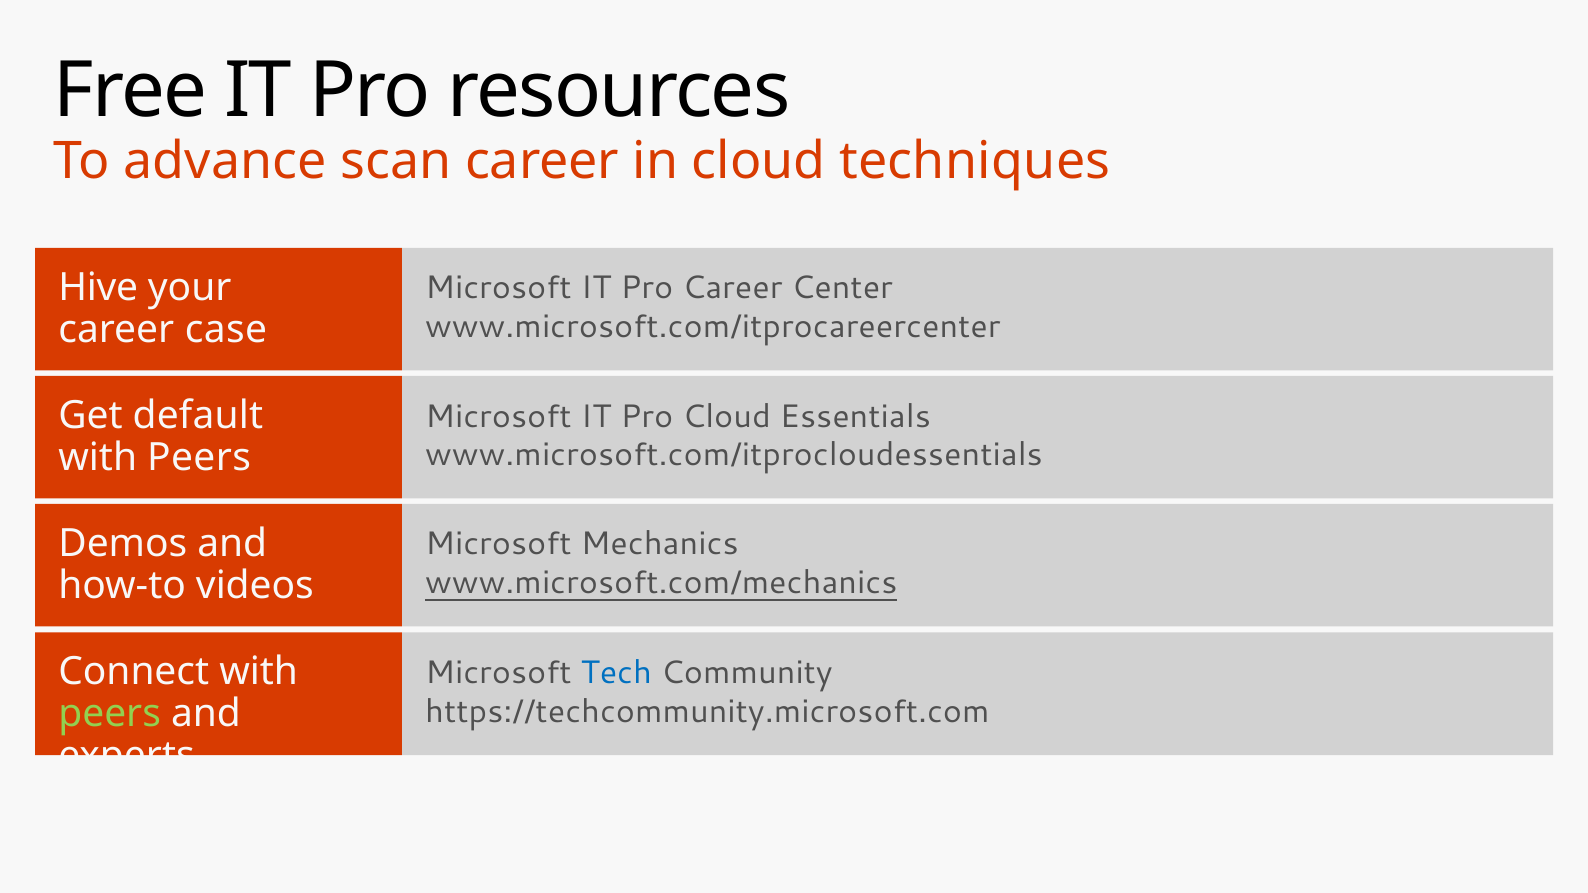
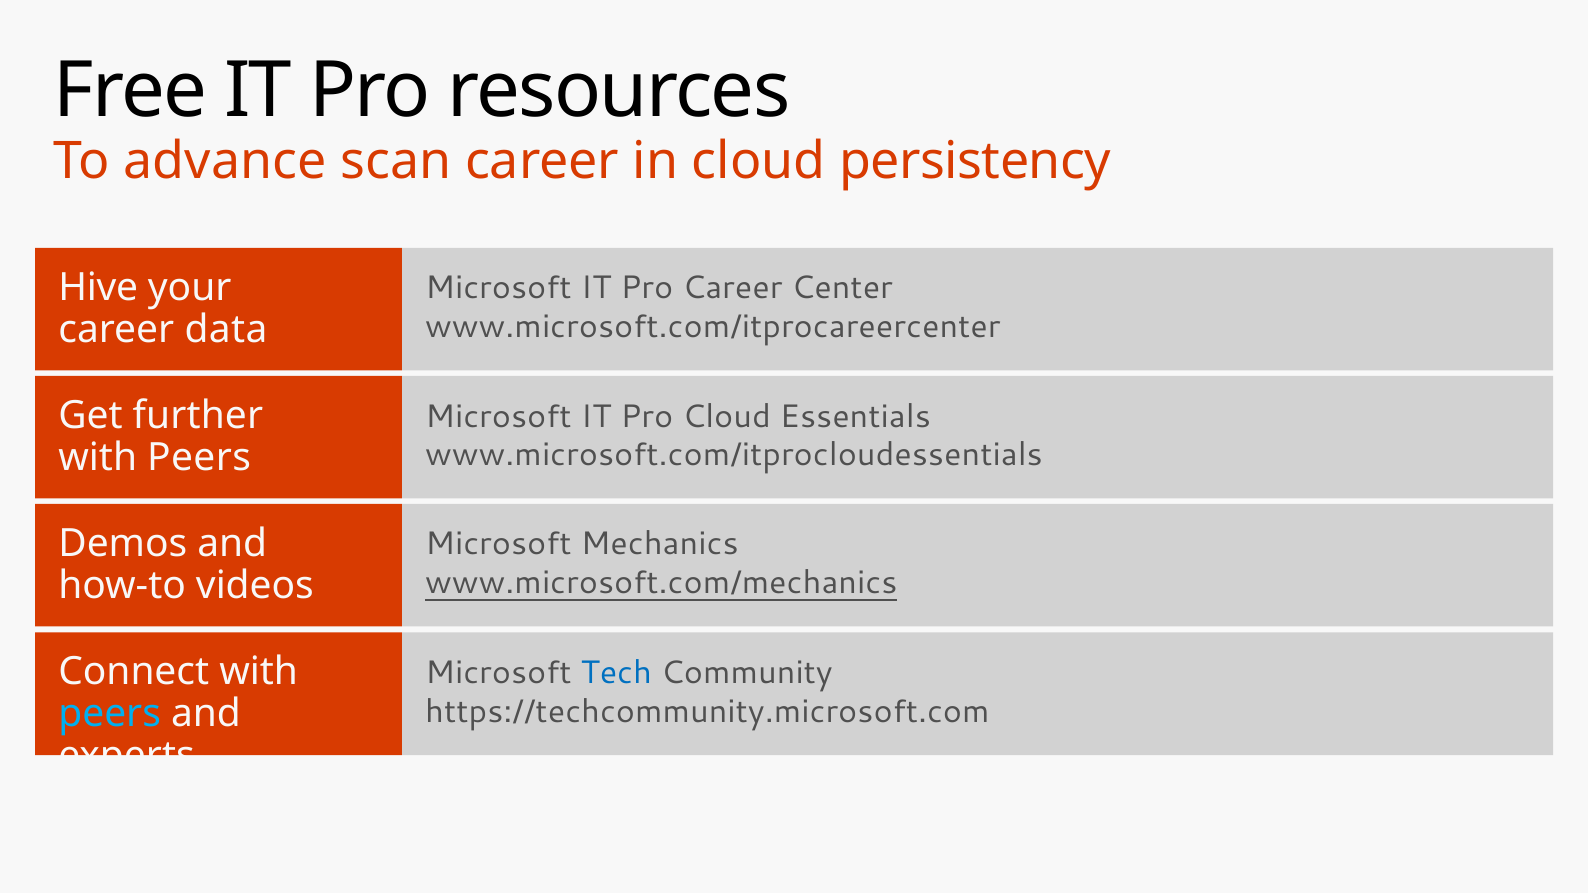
techniques: techniques -> persistency
case: case -> data
default: default -> further
peers at (110, 714) colour: light green -> light blue
